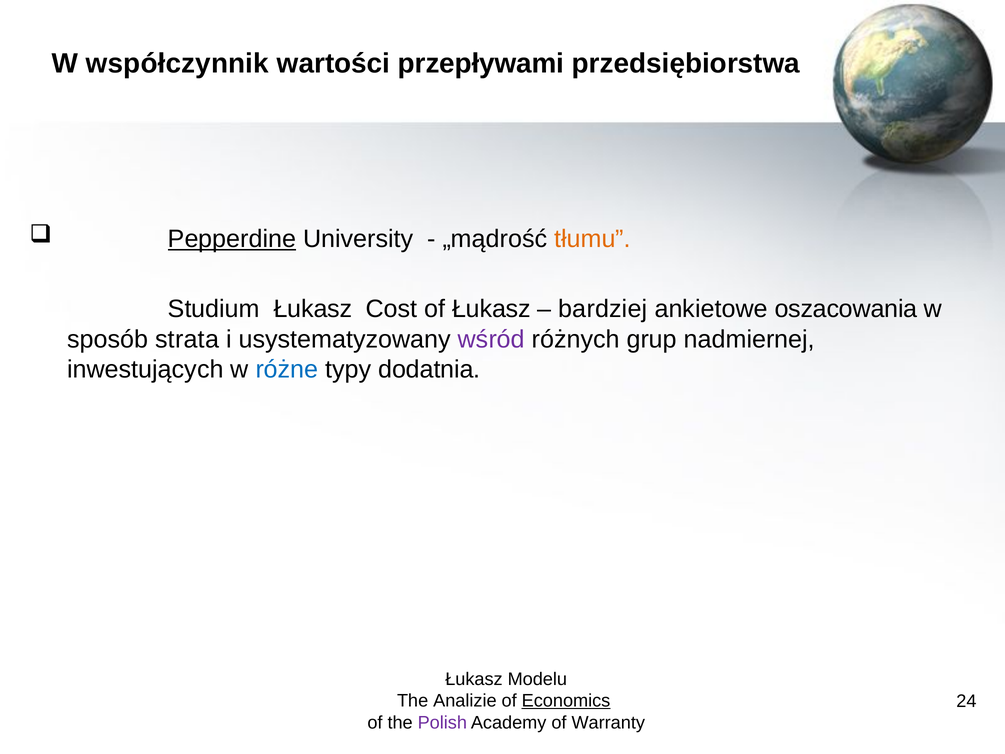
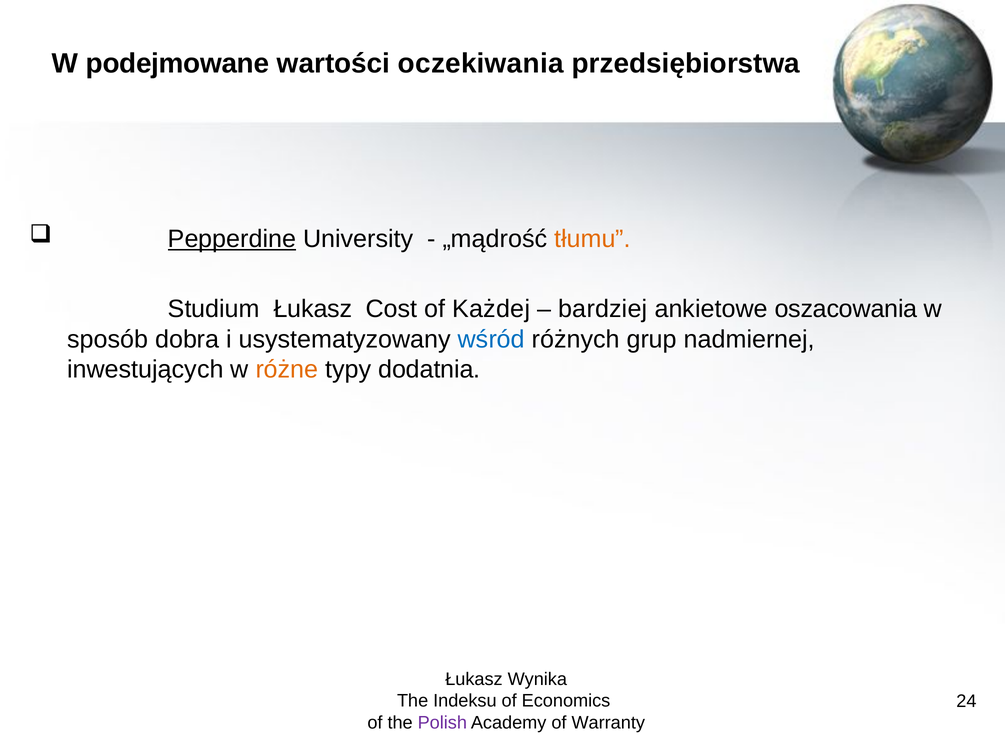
współczynnik: współczynnik -> podejmowane
przepływami: przepływami -> oczekiwania
of Łukasz: Łukasz -> Każdej
strata: strata -> dobra
wśród colour: purple -> blue
różne colour: blue -> orange
Modelu: Modelu -> Wynika
Analizie: Analizie -> Indeksu
Economics underline: present -> none
